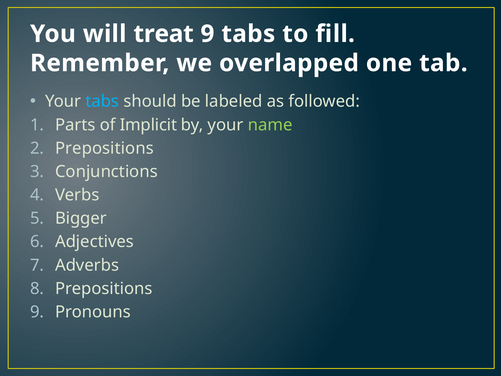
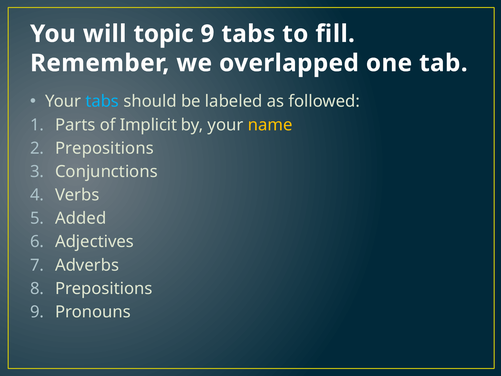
treat: treat -> topic
name colour: light green -> yellow
Bigger: Bigger -> Added
